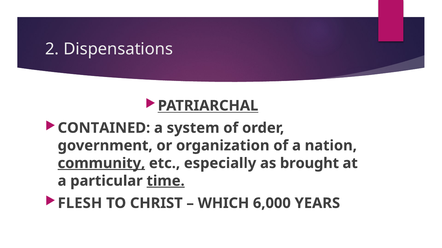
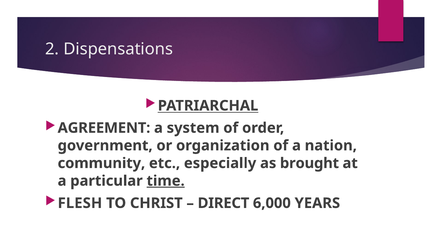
CONTAINED: CONTAINED -> AGREEMENT
community underline: present -> none
WHICH: WHICH -> DIRECT
